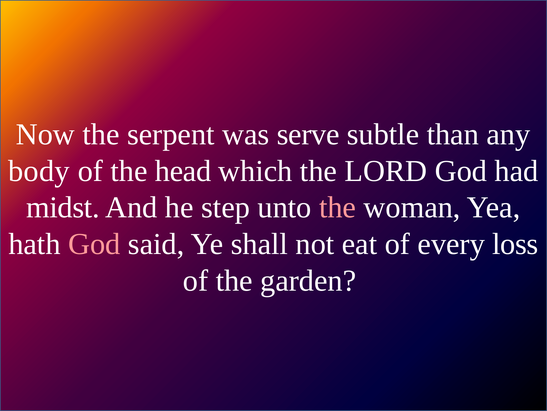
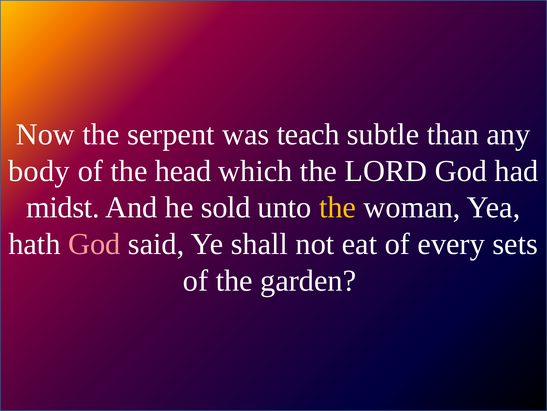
serve: serve -> teach
step: step -> sold
the at (338, 207) colour: pink -> yellow
loss: loss -> sets
